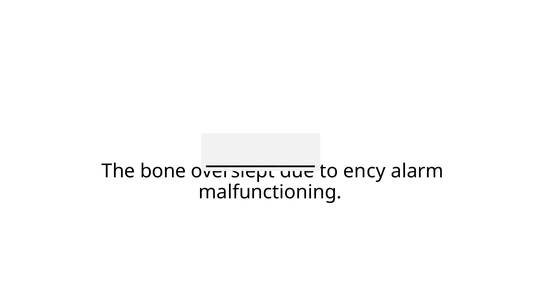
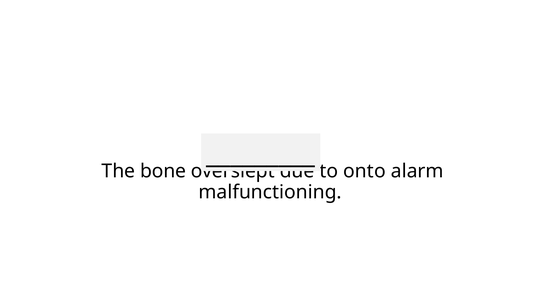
ency: ency -> onto
